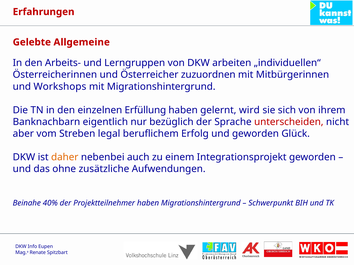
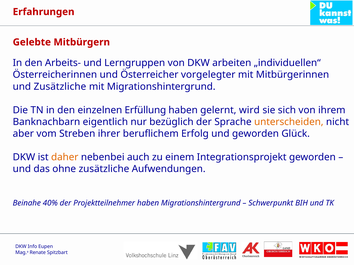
Allgemeine: Allgemeine -> Mitbürgern
zuzuordnen: zuzuordnen -> vorgelegter
und Workshops: Workshops -> Zusätzliche
unterscheiden colour: red -> orange
legal: legal -> ihrer
